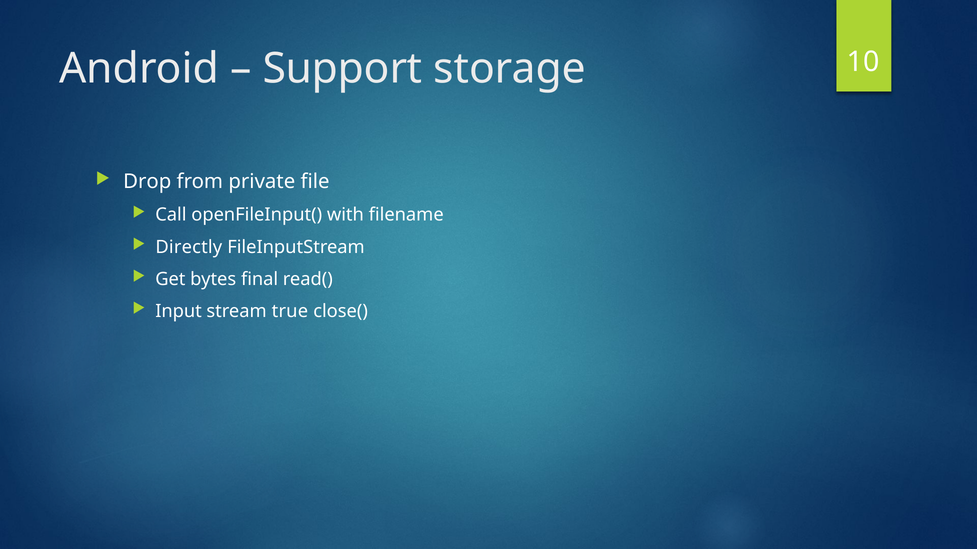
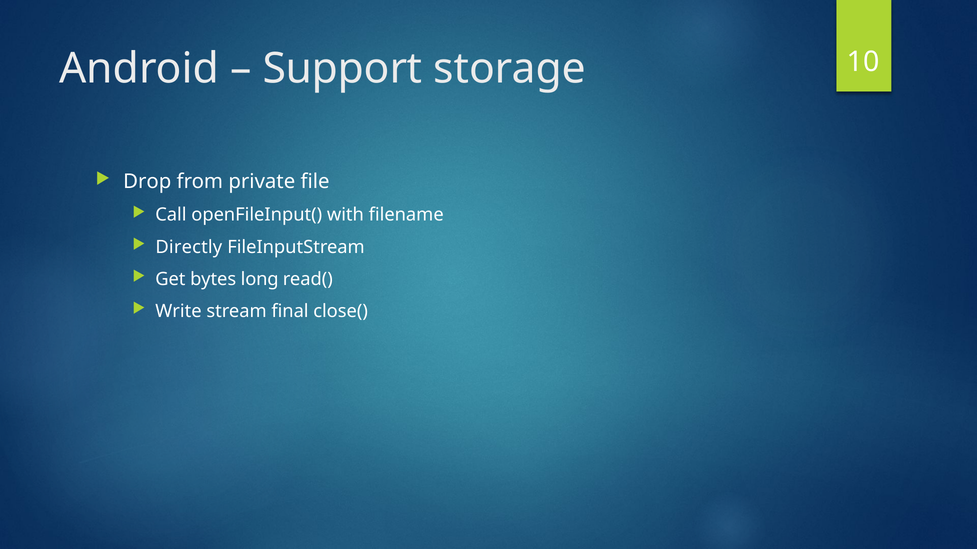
final: final -> long
Input: Input -> Write
true: true -> final
